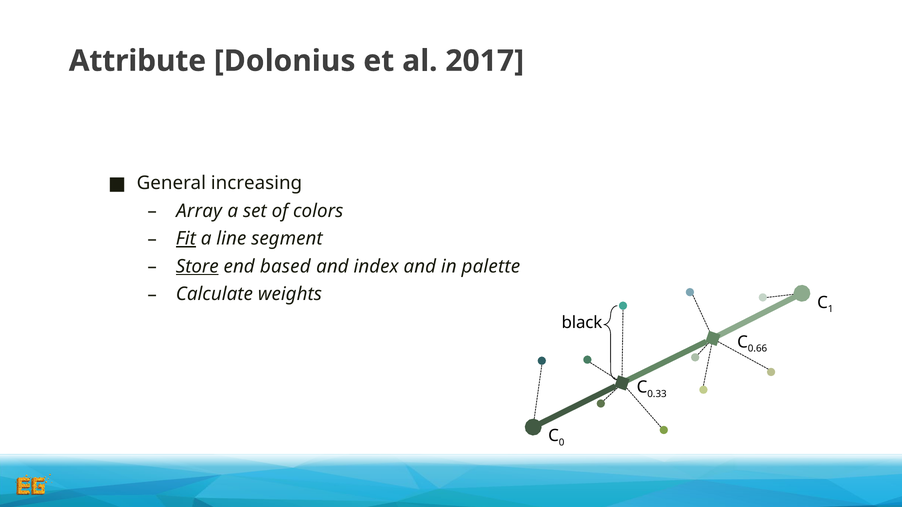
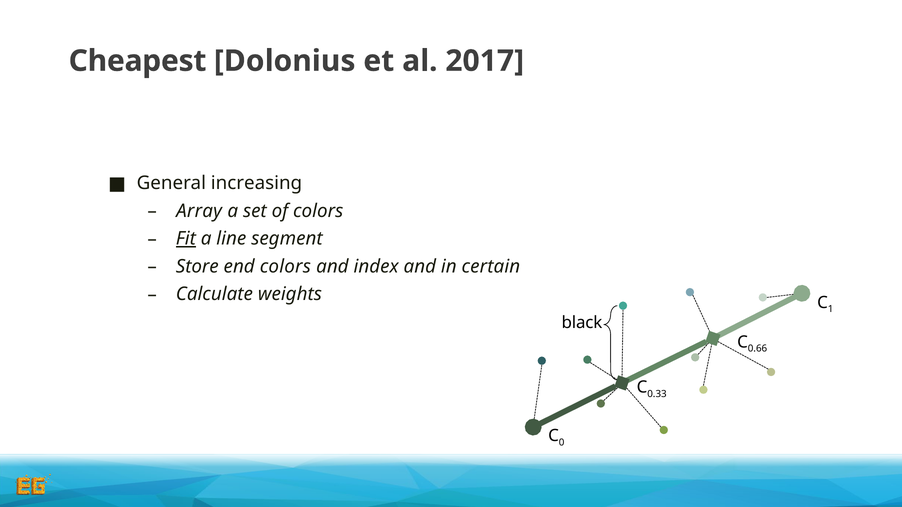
Attribute: Attribute -> Cheapest
Store underline: present -> none
end based: based -> colors
palette: palette -> certain
